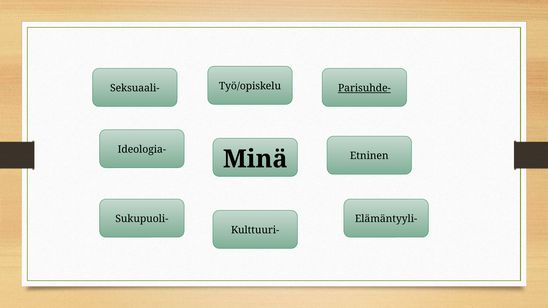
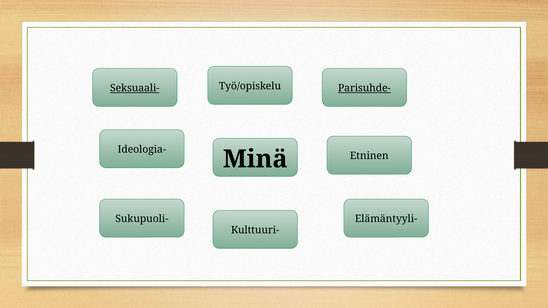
Seksuaali- underline: none -> present
